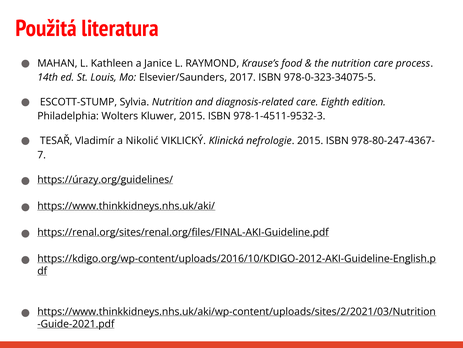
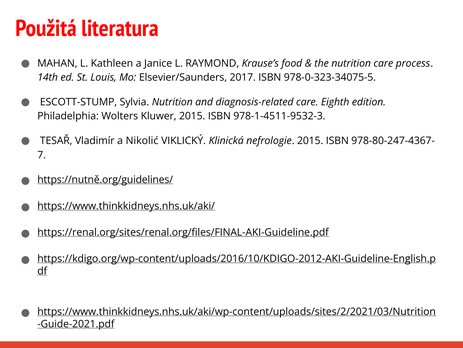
https://úrazy.org/guidelines/: https://úrazy.org/guidelines/ -> https://nutně.org/guidelines/
